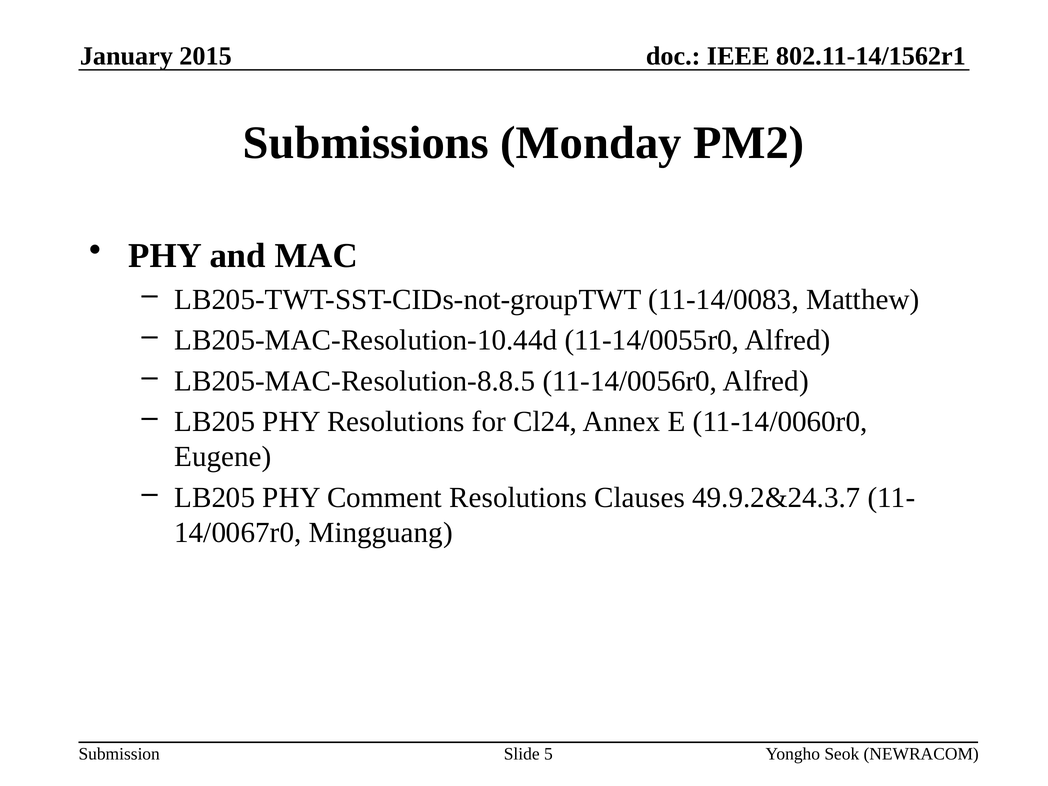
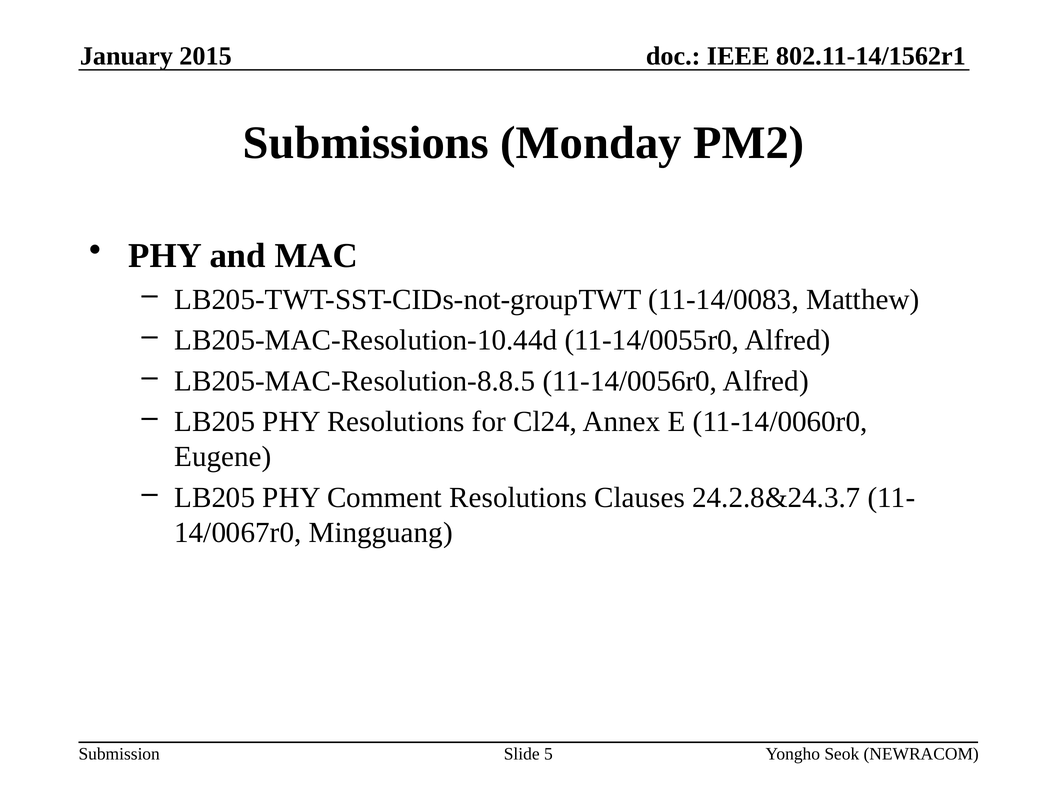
49.9.2&24.3.7: 49.9.2&24.3.7 -> 24.2.8&24.3.7
